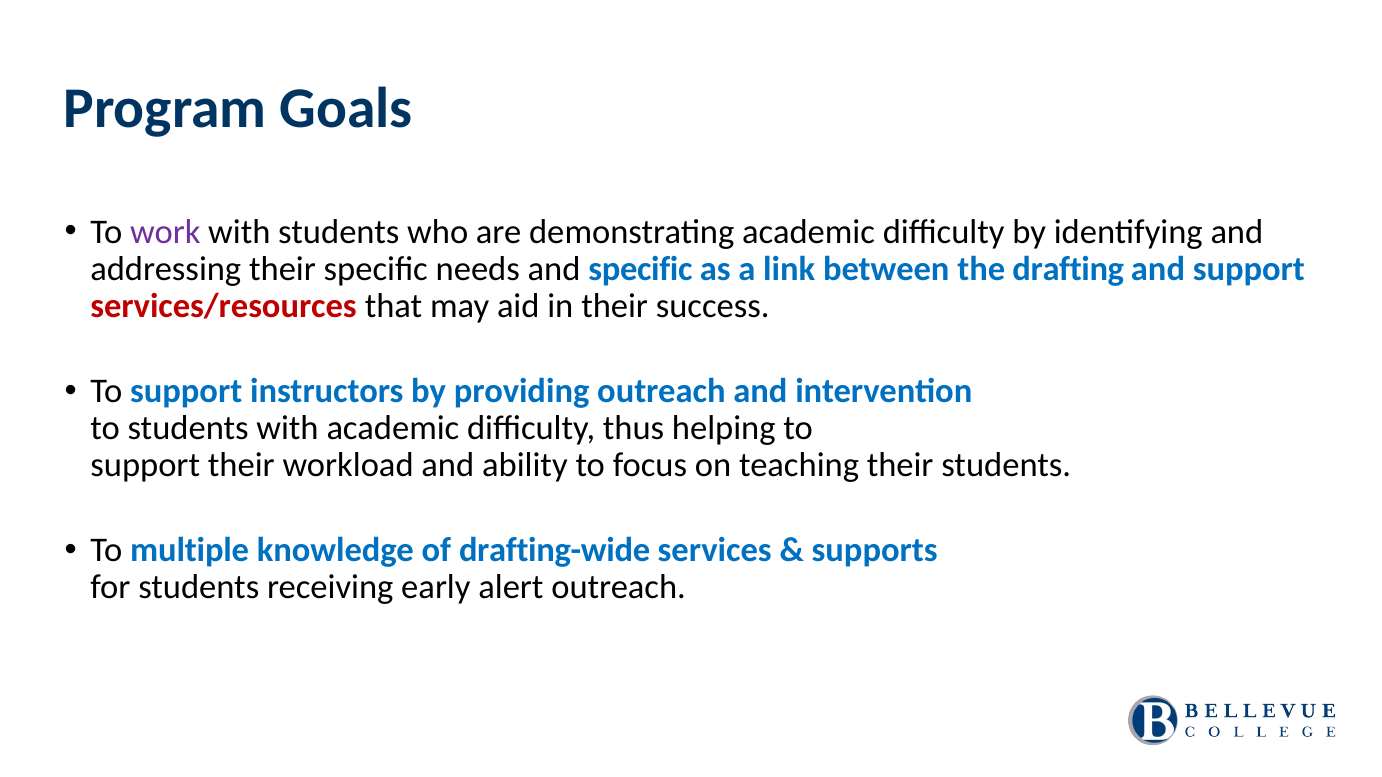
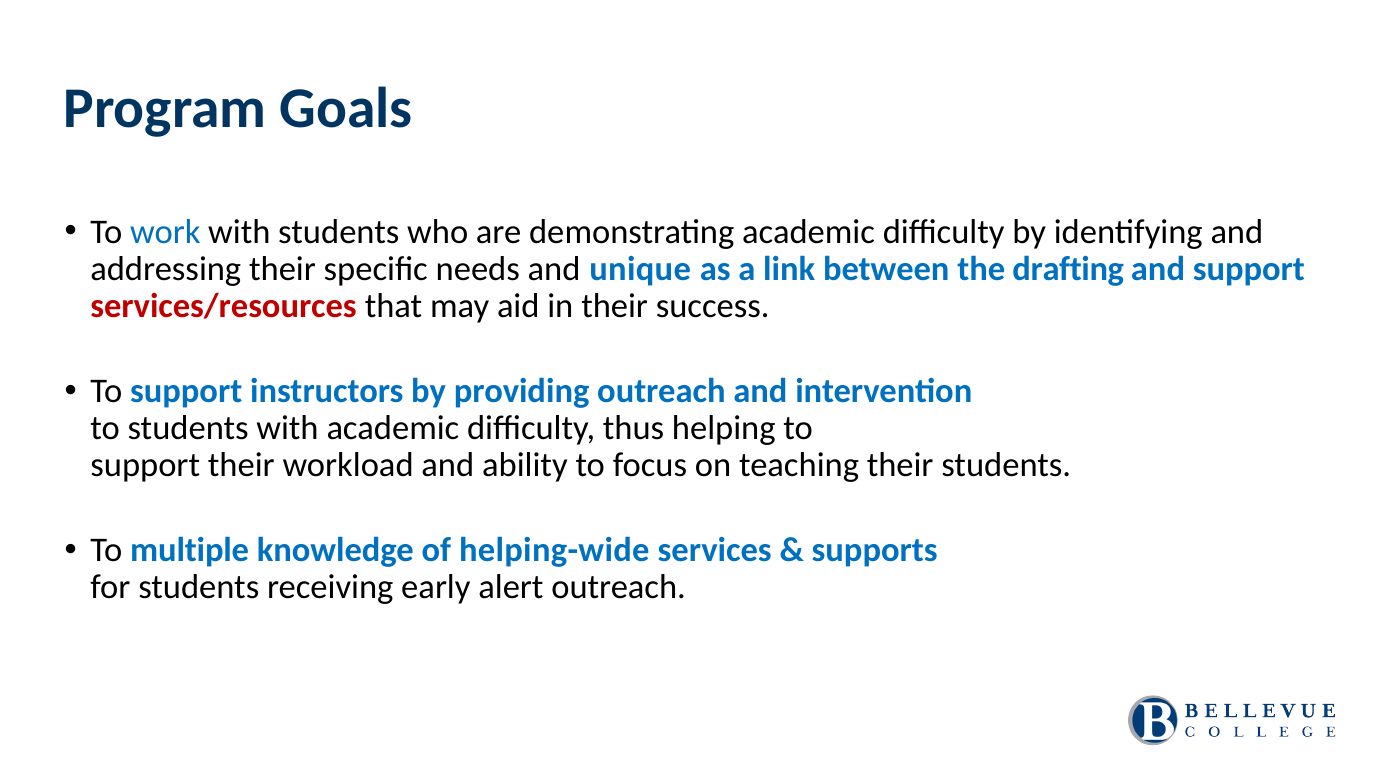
work colour: purple -> blue
and specific: specific -> unique
drafting-wide: drafting-wide -> helping-wide
